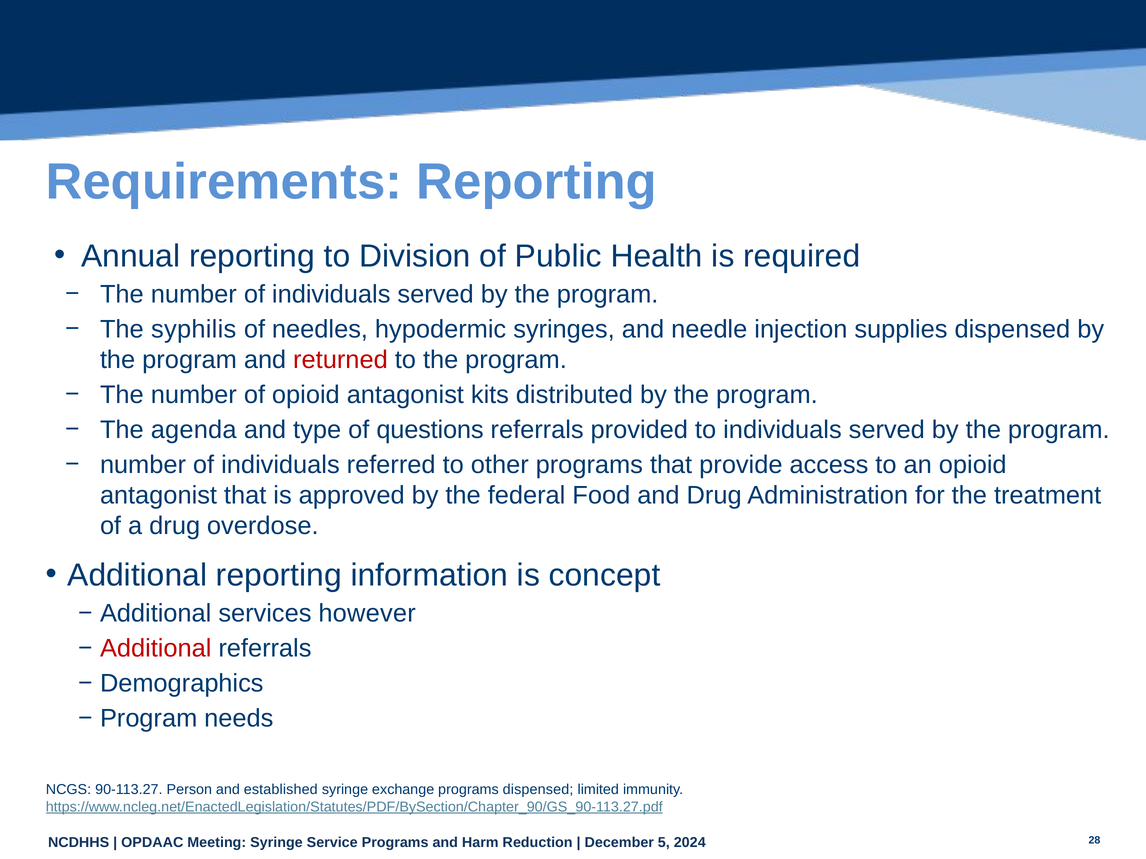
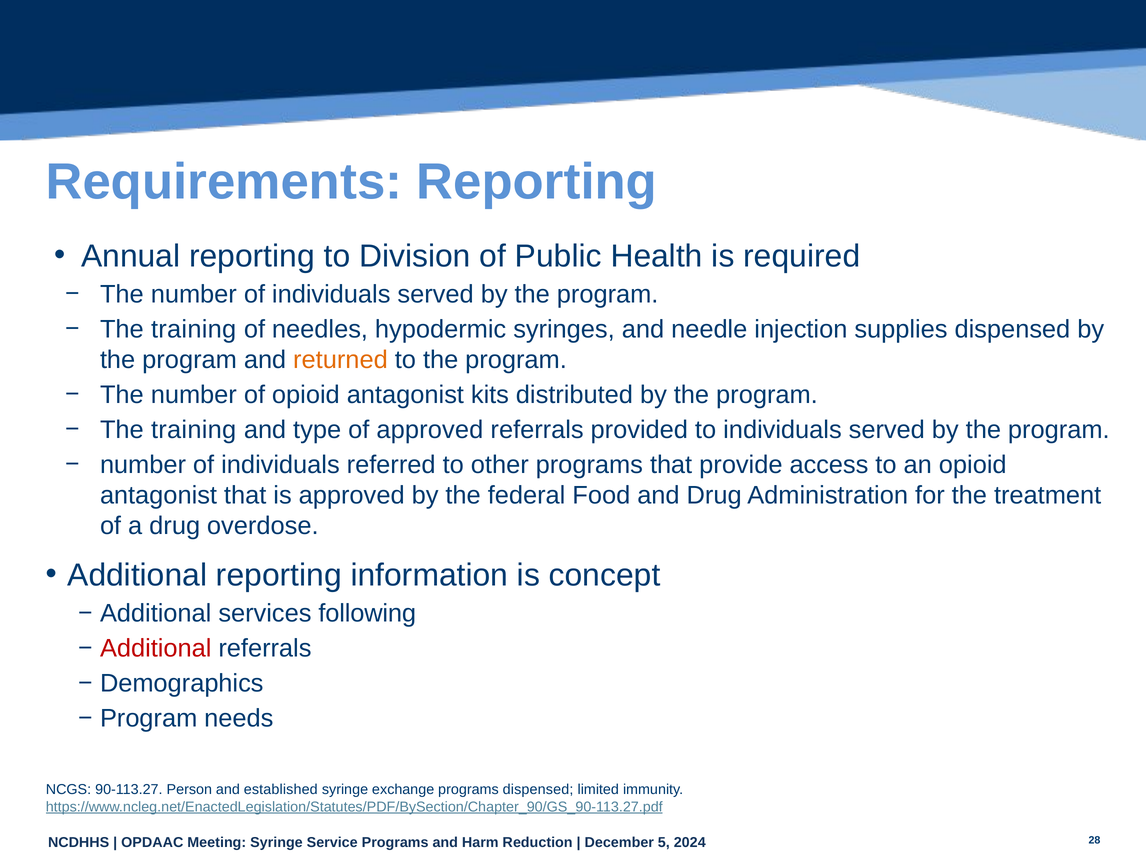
syphilis at (194, 330): syphilis -> training
returned colour: red -> orange
agenda at (194, 430): agenda -> training
of questions: questions -> approved
however: however -> following
